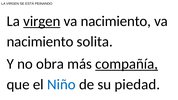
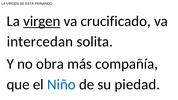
nacimiento at (116, 21): nacimiento -> crucificado
nacimiento at (40, 42): nacimiento -> intercedan
compañía underline: present -> none
